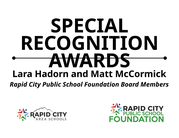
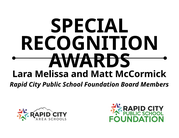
Hadorn: Hadorn -> Melissa
